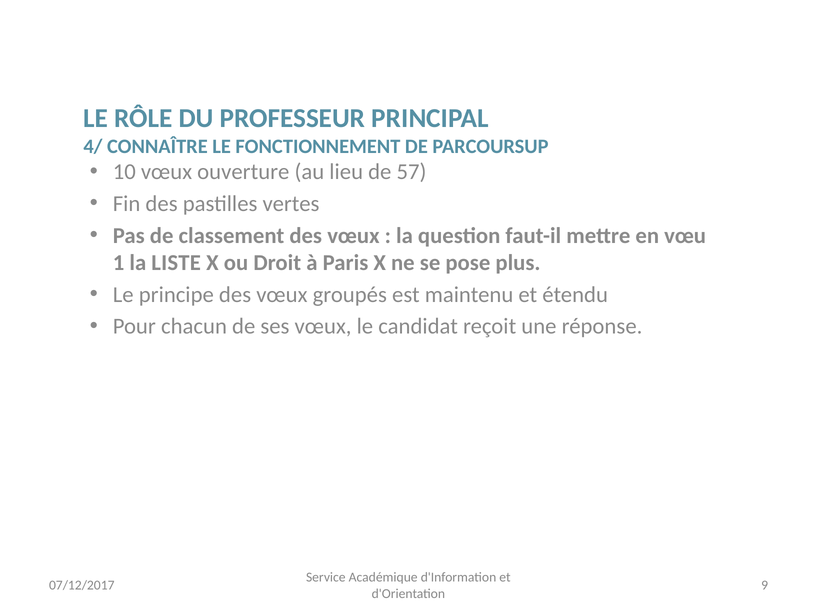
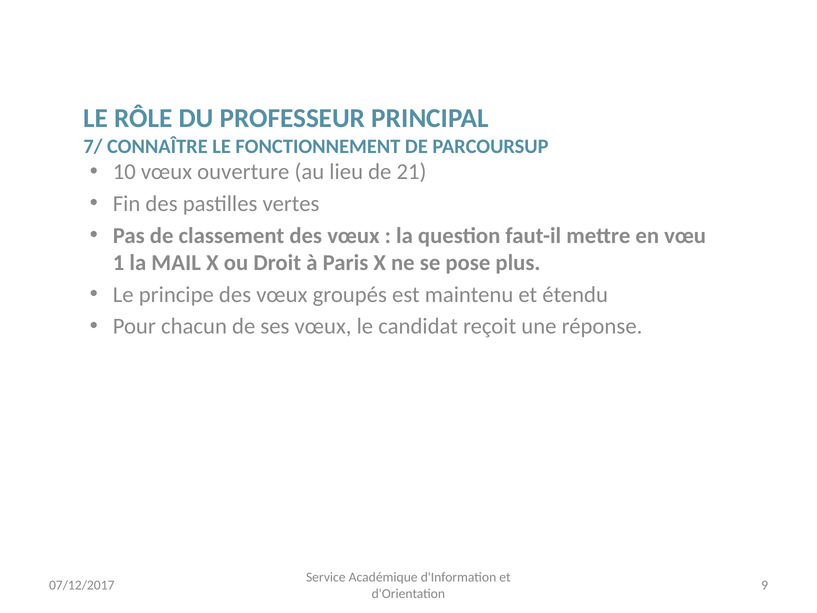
4/: 4/ -> 7/
57: 57 -> 21
LISTE: LISTE -> MAIL
